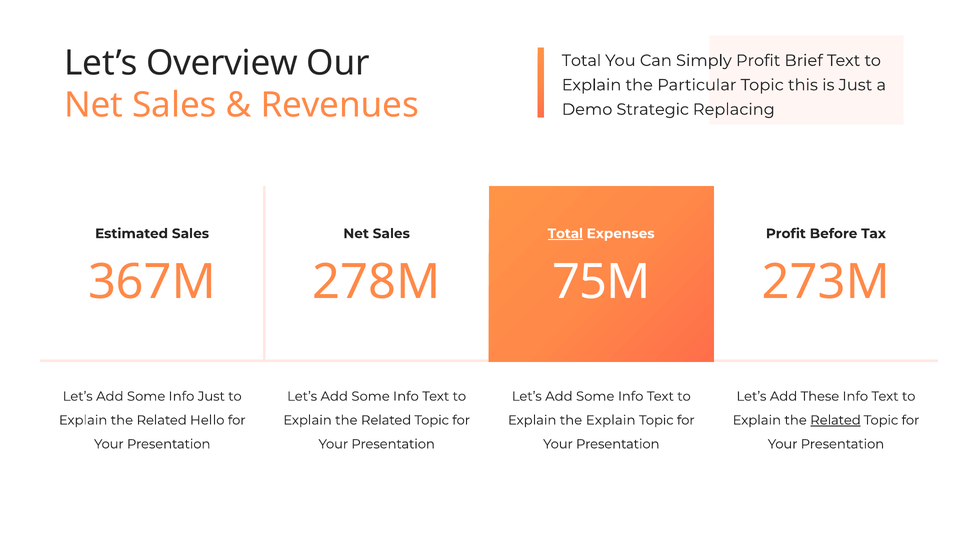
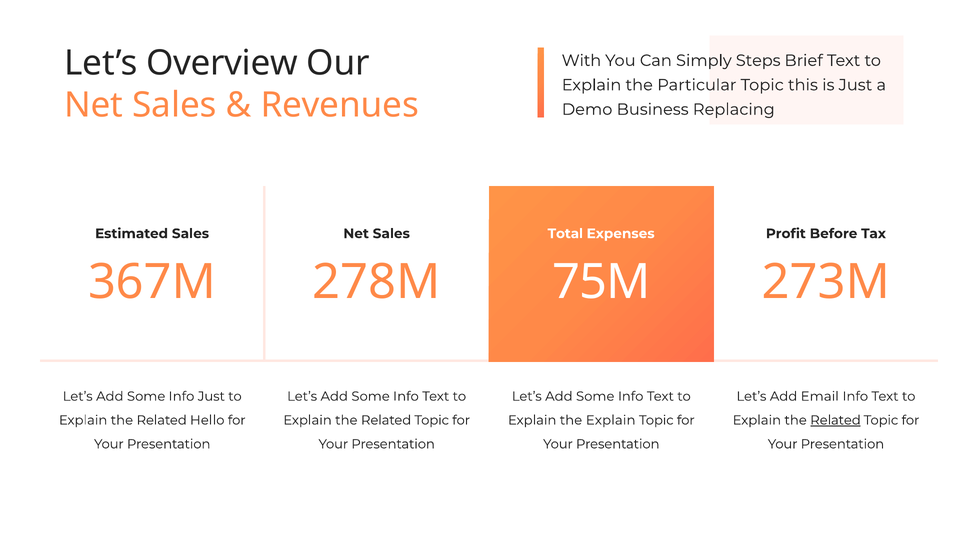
Total at (581, 61): Total -> With
Simply Profit: Profit -> Steps
Strategic: Strategic -> Business
Total at (565, 234) underline: present -> none
These: These -> Email
